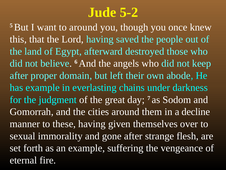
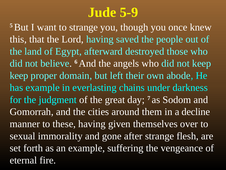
5-2: 5-2 -> 5-9
to around: around -> strange
after at (19, 75): after -> keep
